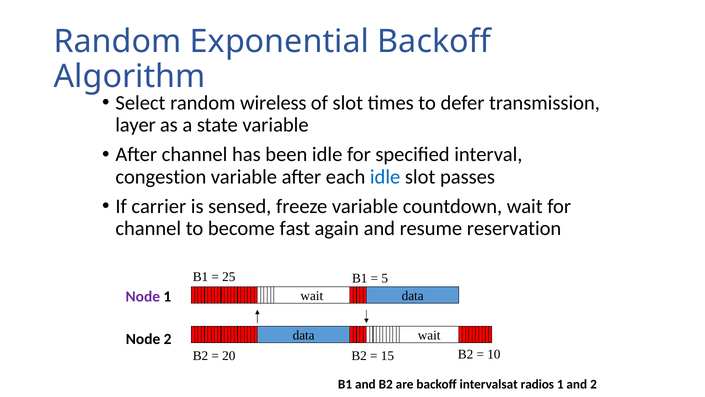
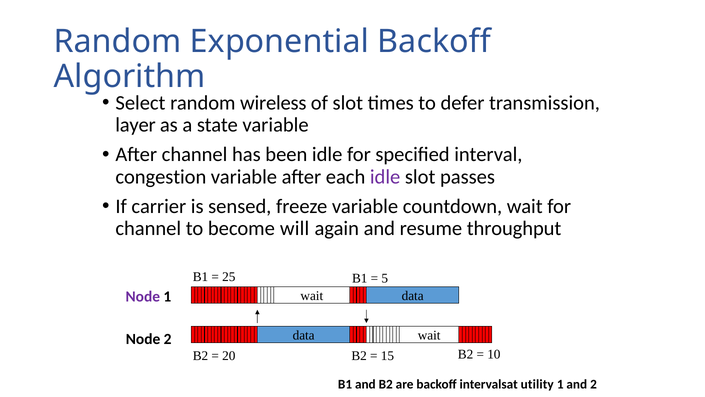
idle at (385, 177) colour: blue -> purple
fast: fast -> will
reservation: reservation -> throughput
radios: radios -> utility
